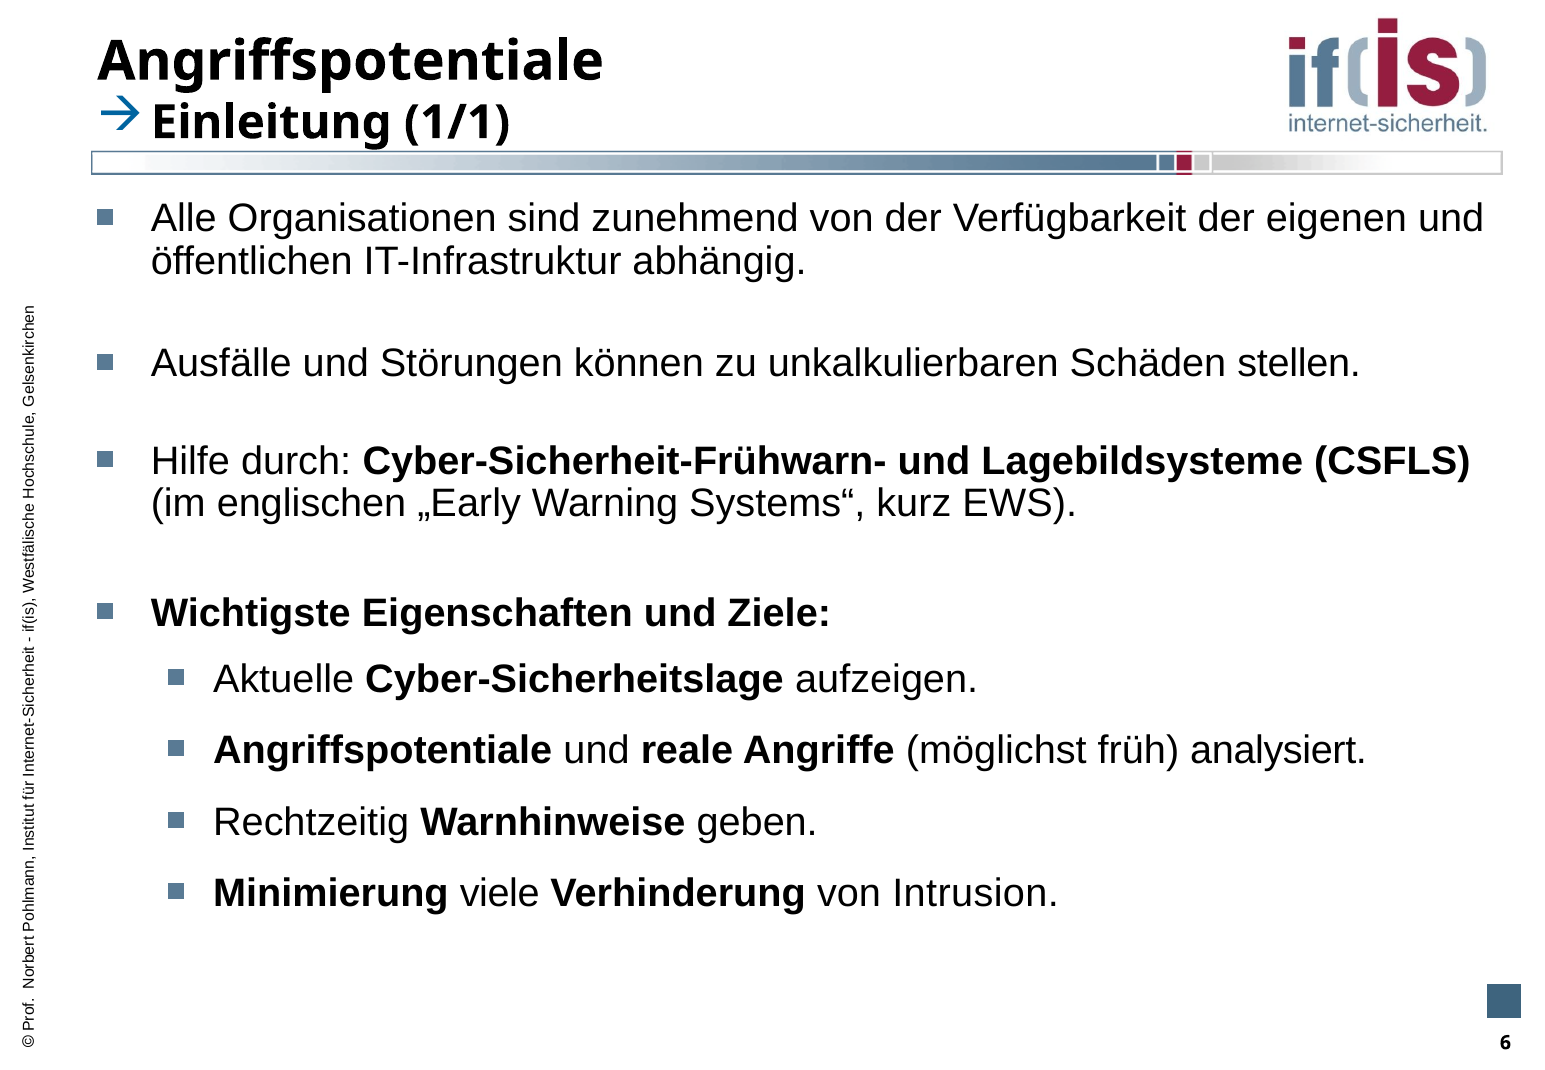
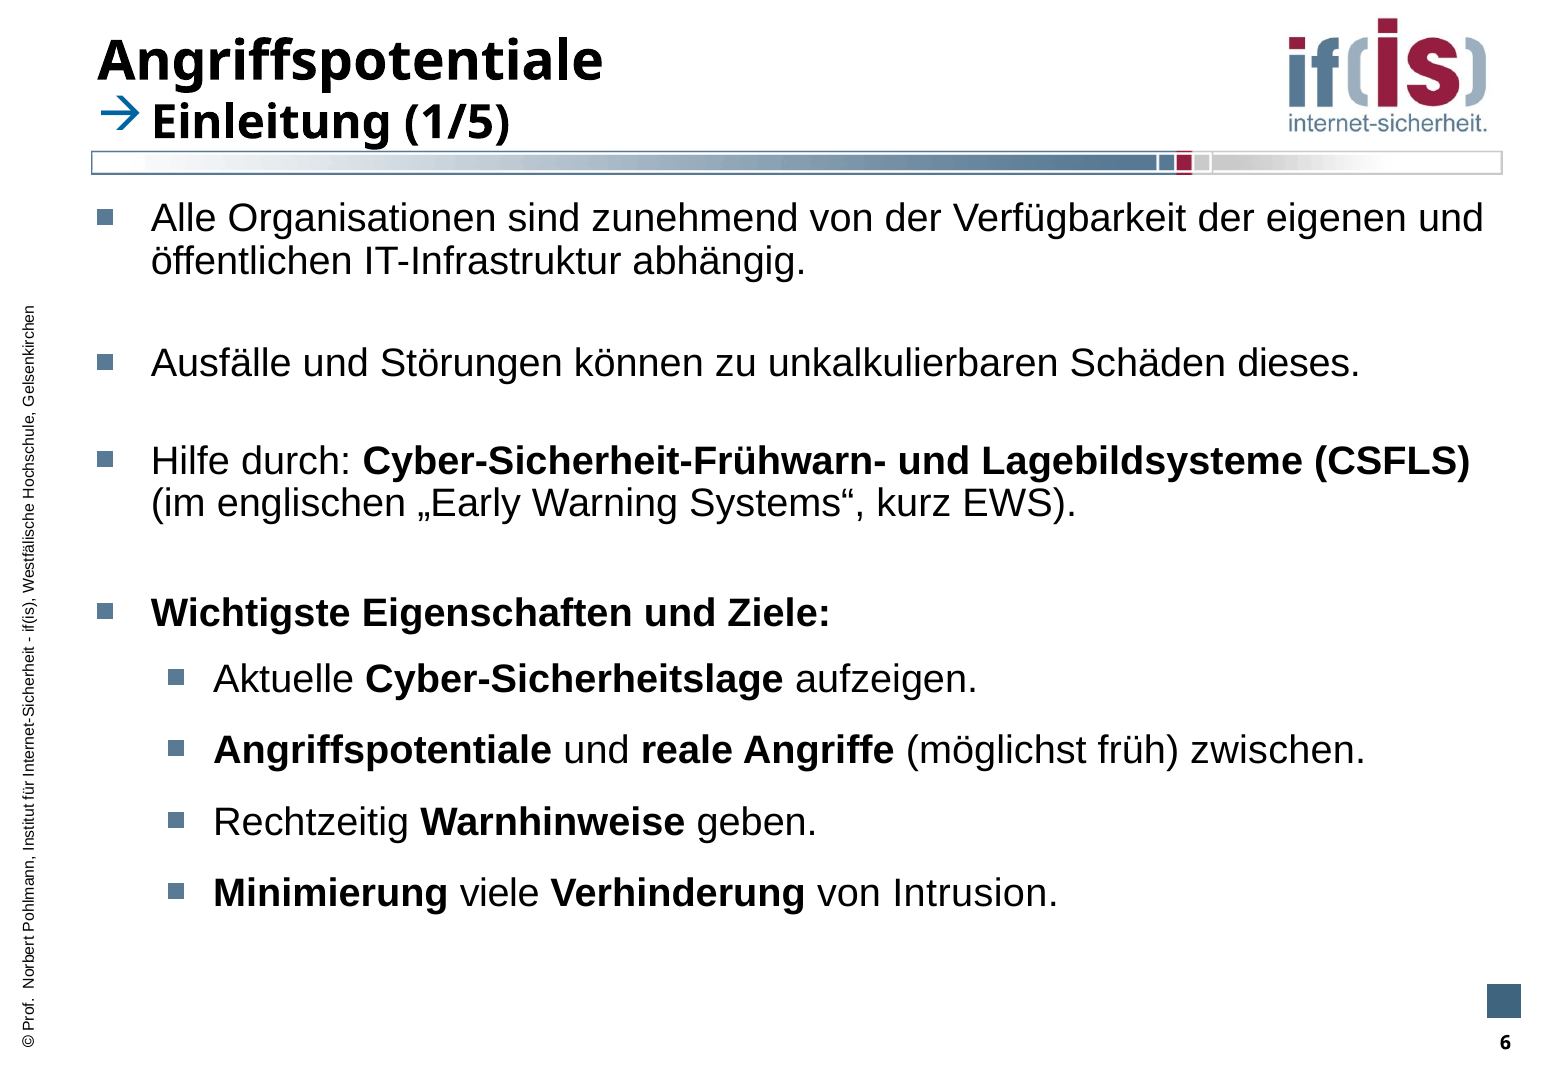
1/1: 1/1 -> 1/5
stellen: stellen -> dieses
analysiert: analysiert -> zwischen
